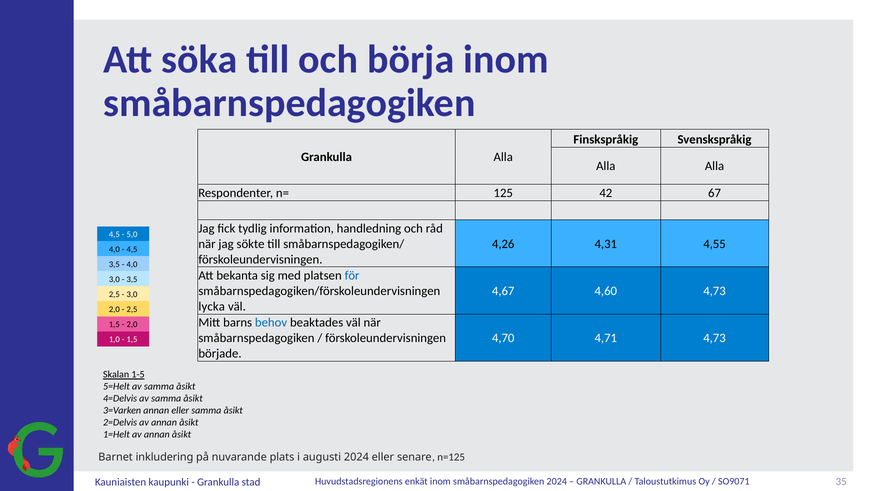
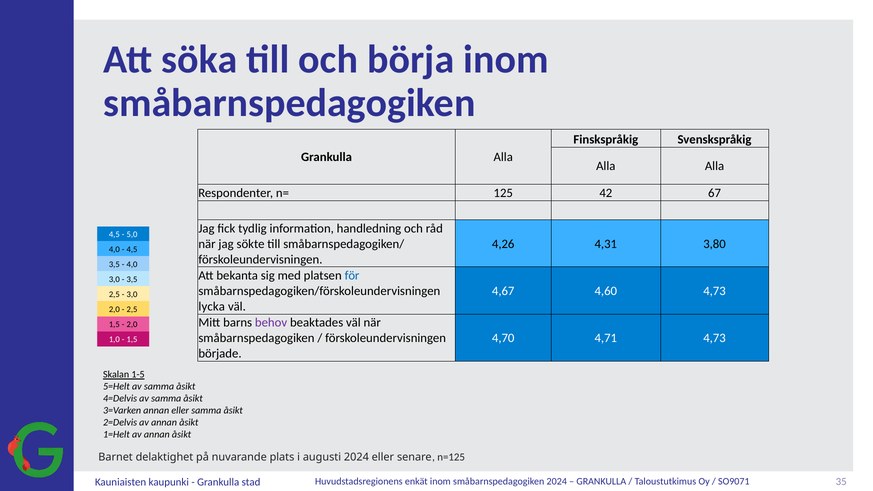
4,55: 4,55 -> 3,80
behov colour: blue -> purple
inkludering: inkludering -> delaktighet
